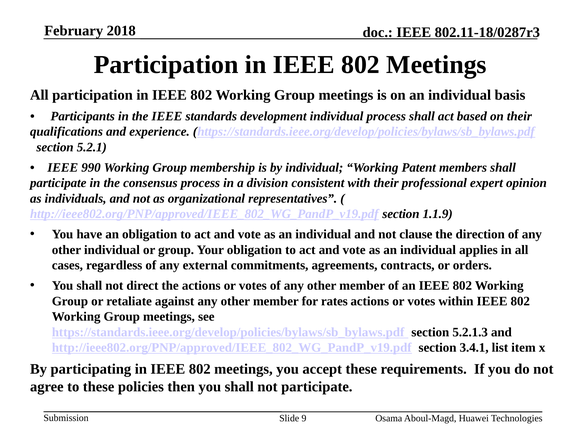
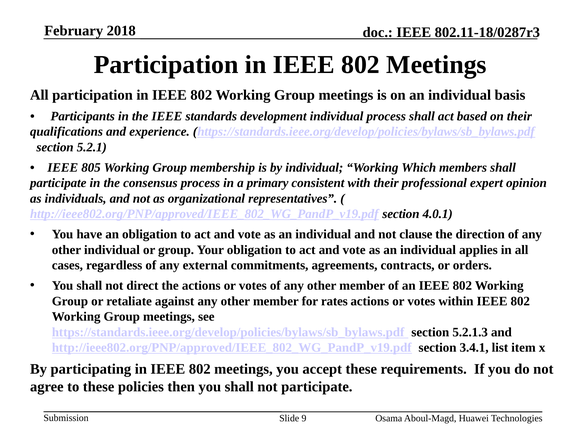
990: 990 -> 805
Patent: Patent -> Which
division: division -> primary
1.1.9: 1.1.9 -> 4.0.1
